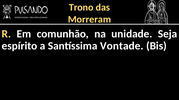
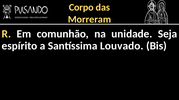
Trono: Trono -> Corpo
Vontade: Vontade -> Louvado
